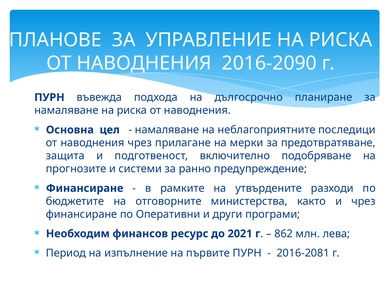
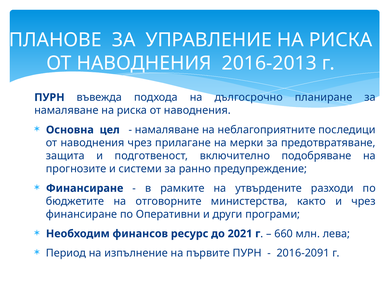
2016-2090: 2016-2090 -> 2016-2013
862: 862 -> 660
2016-2081: 2016-2081 -> 2016-2091
